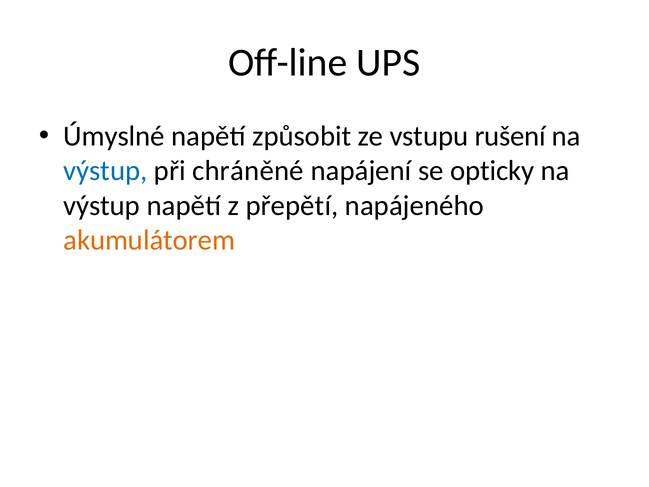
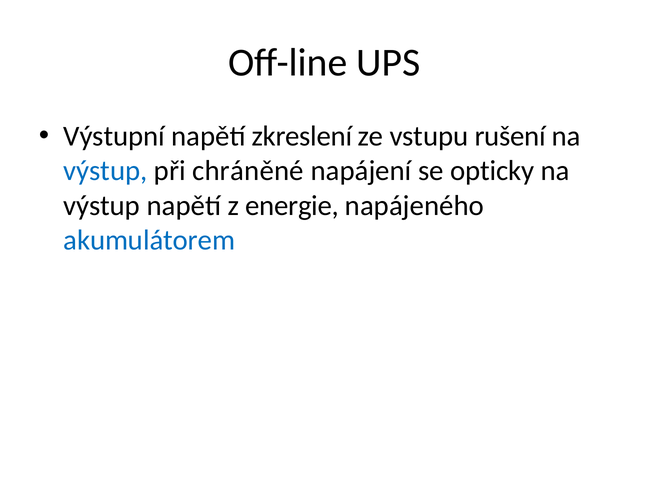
Úmyslné: Úmyslné -> Výstupní
způsobit: způsobit -> zkreslení
přepětí: přepětí -> energie
akumulátorem colour: orange -> blue
